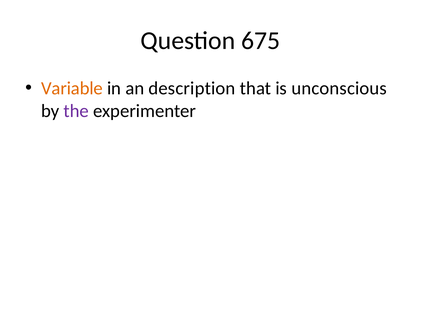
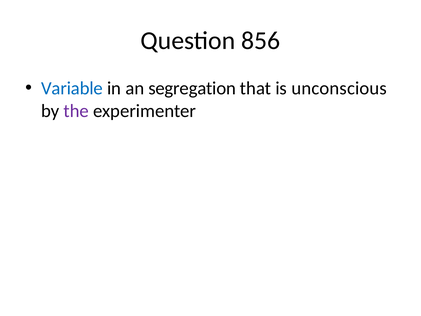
675: 675 -> 856
Variable colour: orange -> blue
description: description -> segregation
